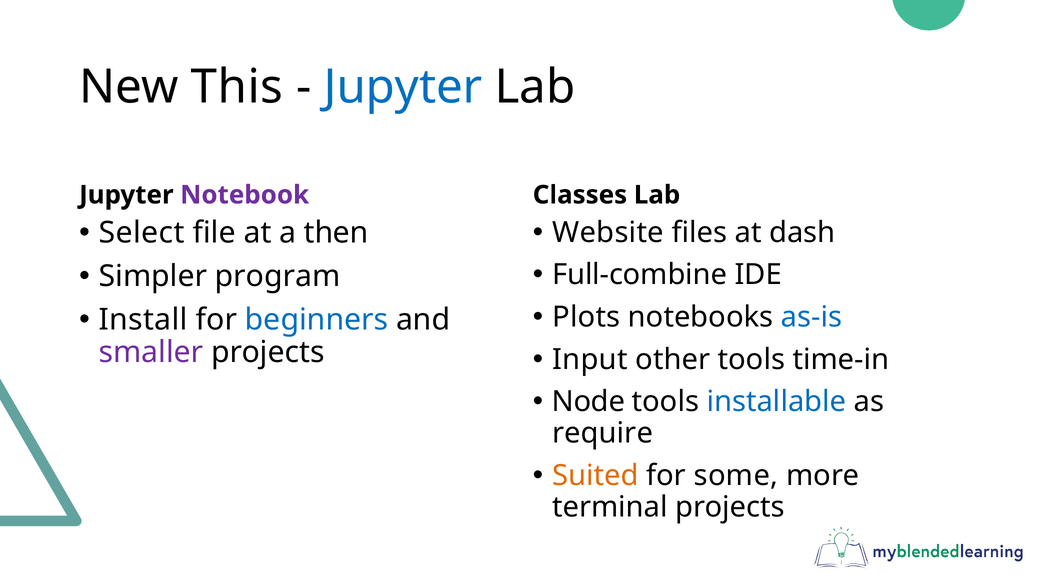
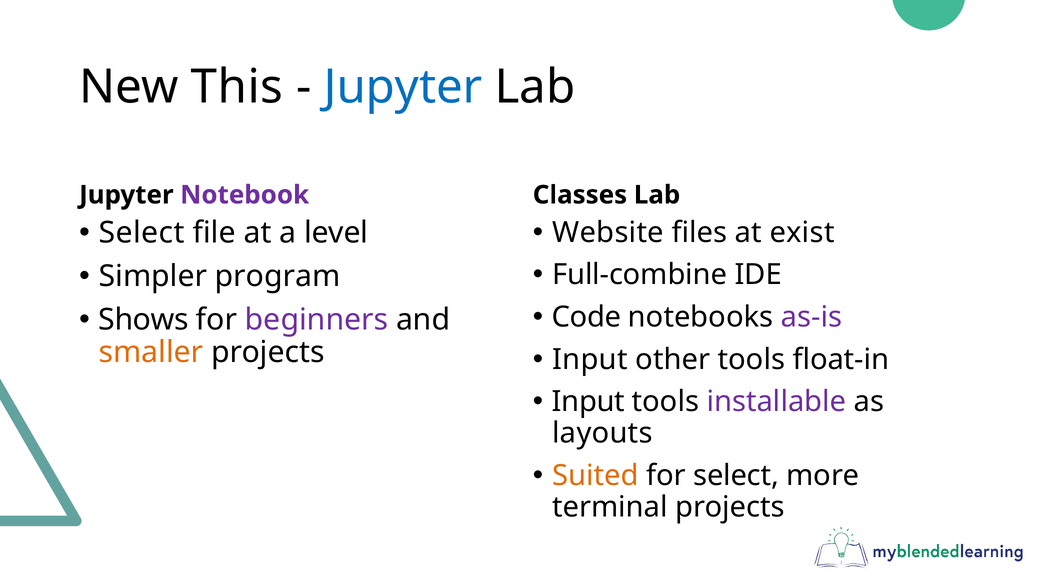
then: then -> level
dash: dash -> exist
Plots: Plots -> Code
as-is colour: blue -> purple
Install: Install -> Shows
beginners colour: blue -> purple
smaller colour: purple -> orange
time-in: time-in -> float-in
Node at (588, 402): Node -> Input
installable colour: blue -> purple
require: require -> layouts
for some: some -> select
